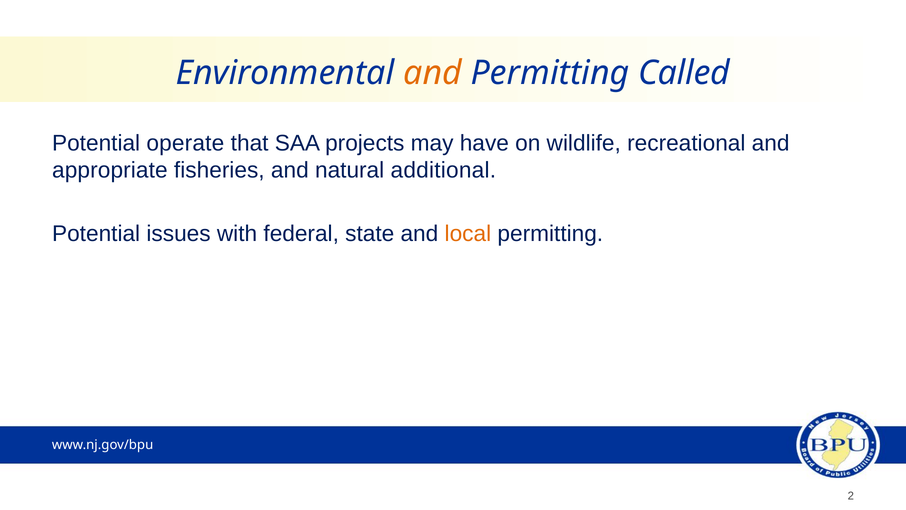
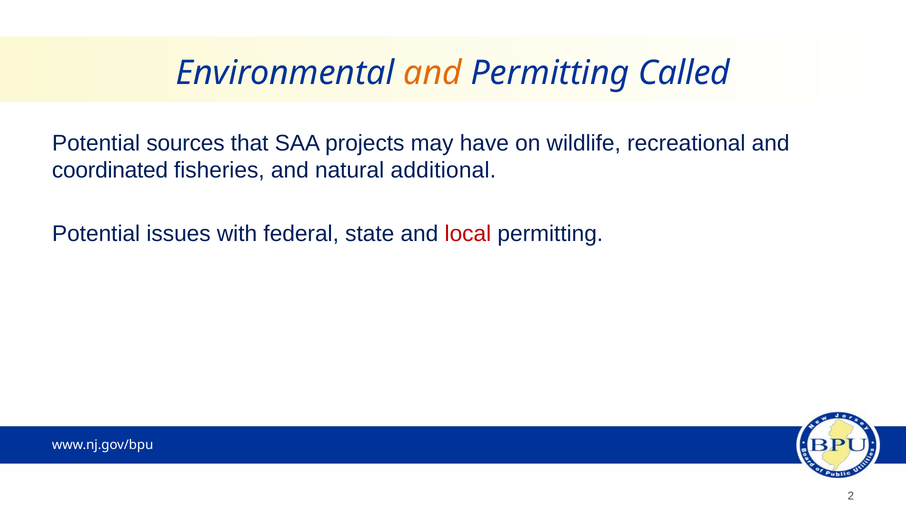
operate: operate -> sources
appropriate: appropriate -> coordinated
local colour: orange -> red
